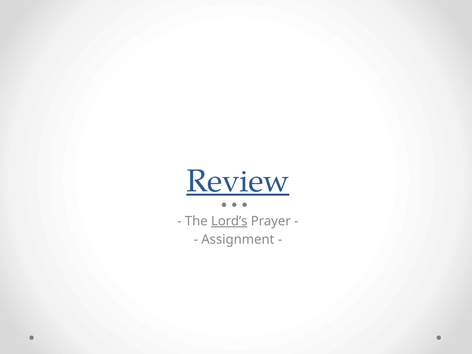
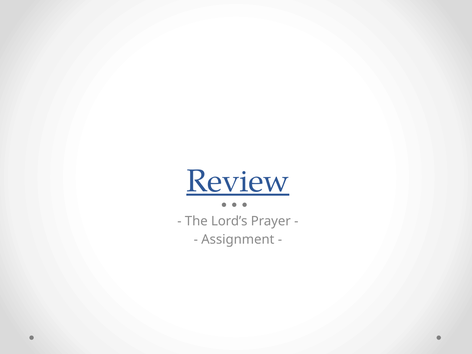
Lord’s underline: present -> none
